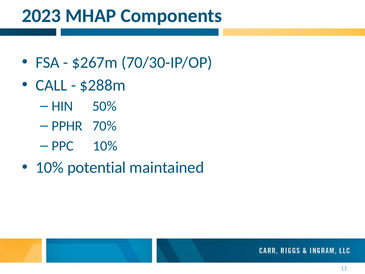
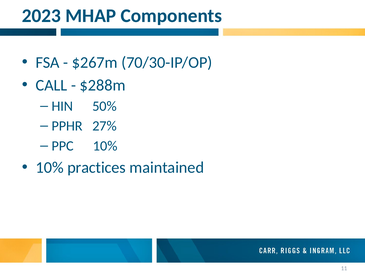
70%: 70% -> 27%
potential: potential -> practices
